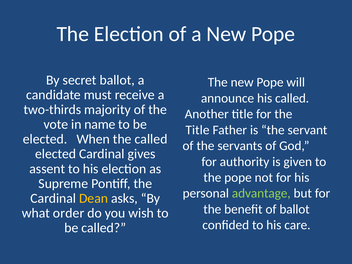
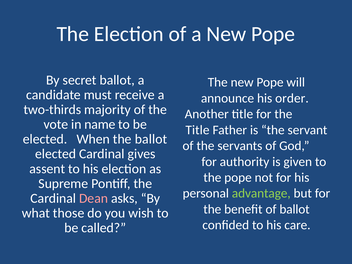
his called: called -> order
the called: called -> ballot
Dean colour: yellow -> pink
order: order -> those
